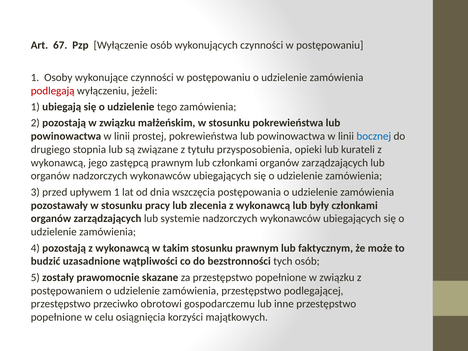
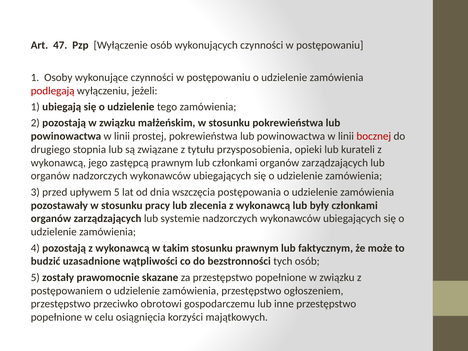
67: 67 -> 47
bocznej colour: blue -> red
upływem 1: 1 -> 5
podlegającej: podlegającej -> ogłoszeniem
